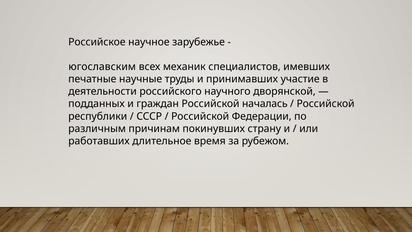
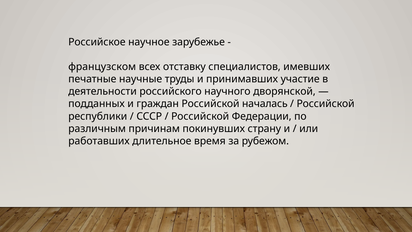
югославским: югославским -> французском
механик: механик -> отставку
